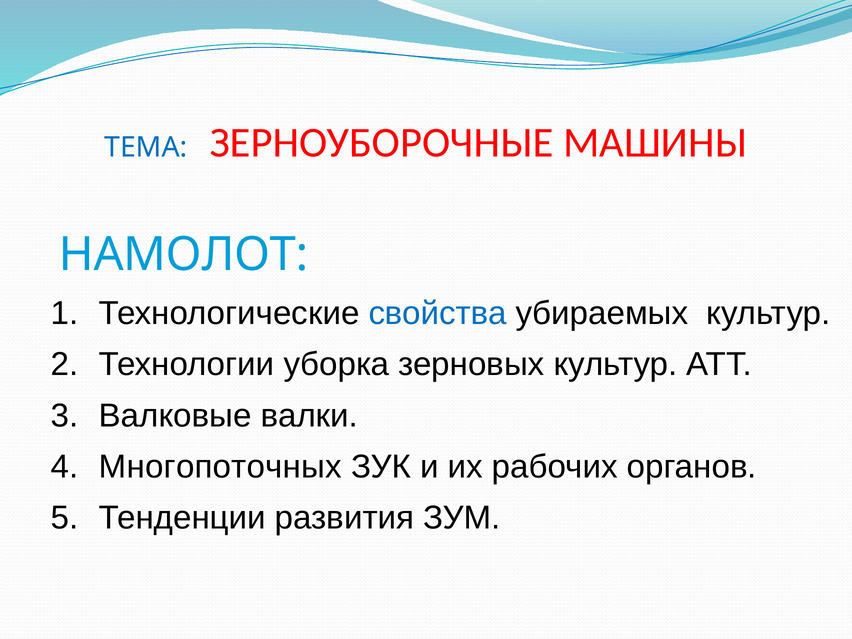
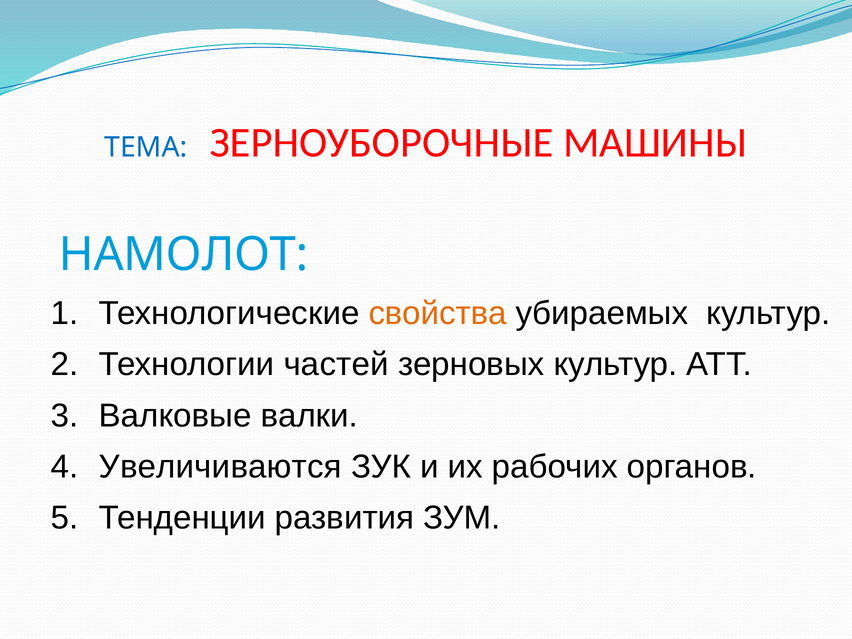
свойства colour: blue -> orange
уборка: уборка -> частей
Многопоточных: Многопоточных -> Увеличиваются
